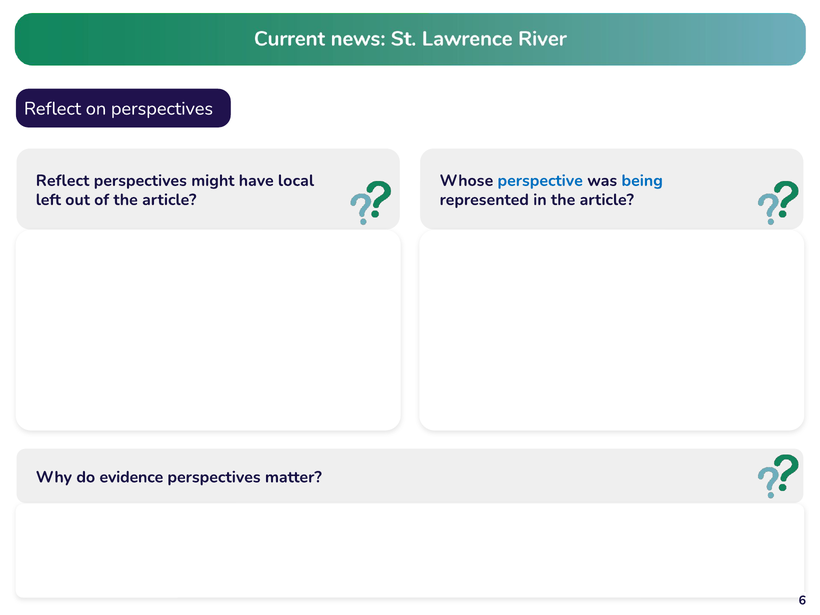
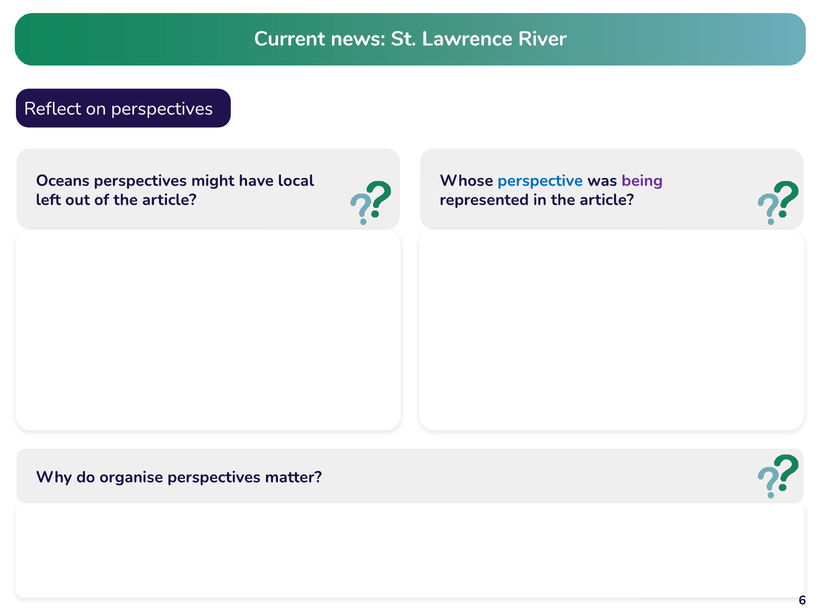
Reflect at (63, 181): Reflect -> Oceans
being colour: blue -> purple
evidence: evidence -> organise
